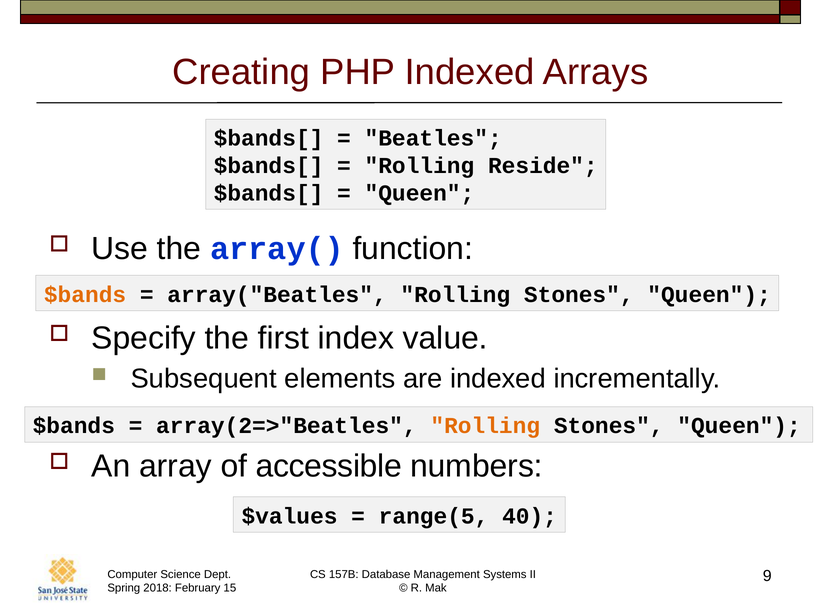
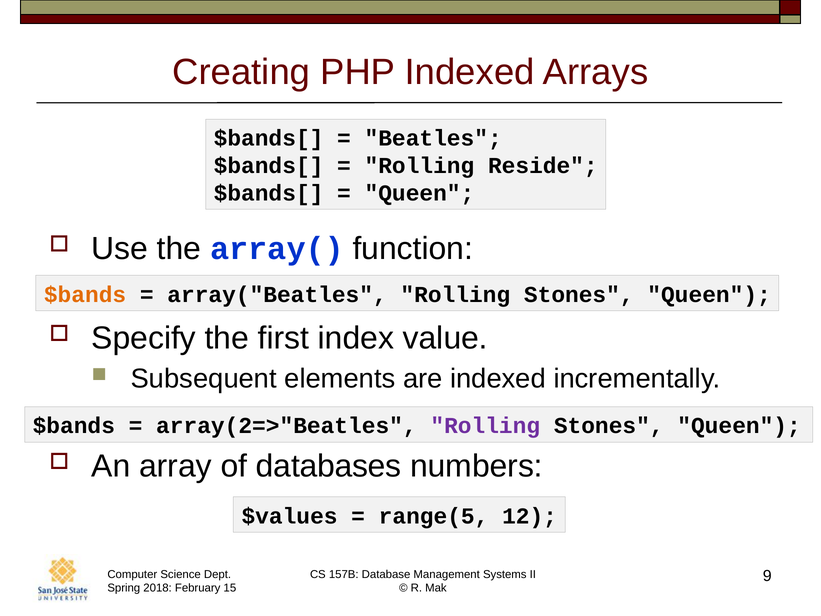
Rolling at (485, 426) colour: orange -> purple
accessible: accessible -> databases
40: 40 -> 12
